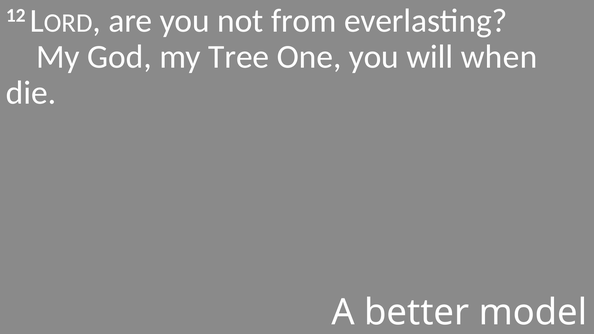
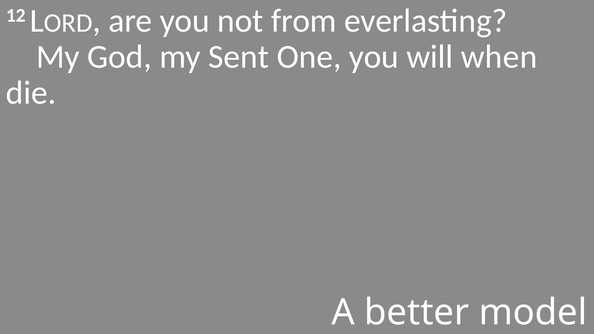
Tree: Tree -> Sent
